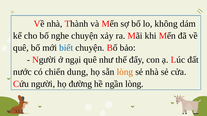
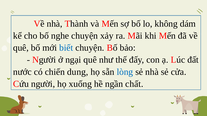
lòng at (125, 72) colour: orange -> blue
đường: đường -> xuống
ngần lòng: lòng -> chất
